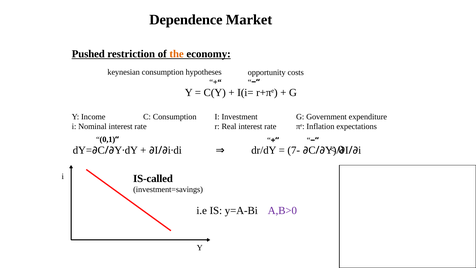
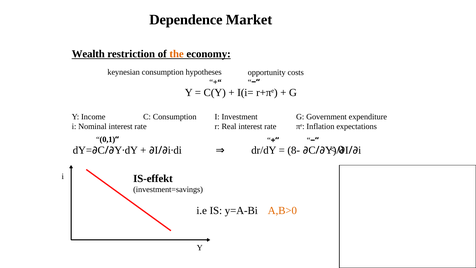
Pushed: Pushed -> Wealth
7-: 7- -> 8-
IS-called: IS-called -> IS-effekt
A,B>0 colour: purple -> orange
